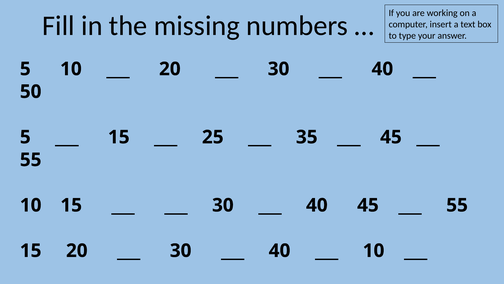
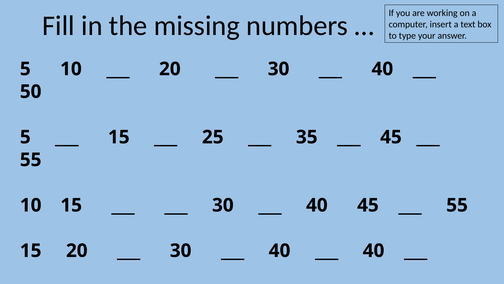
10 at (374, 250): 10 -> 40
